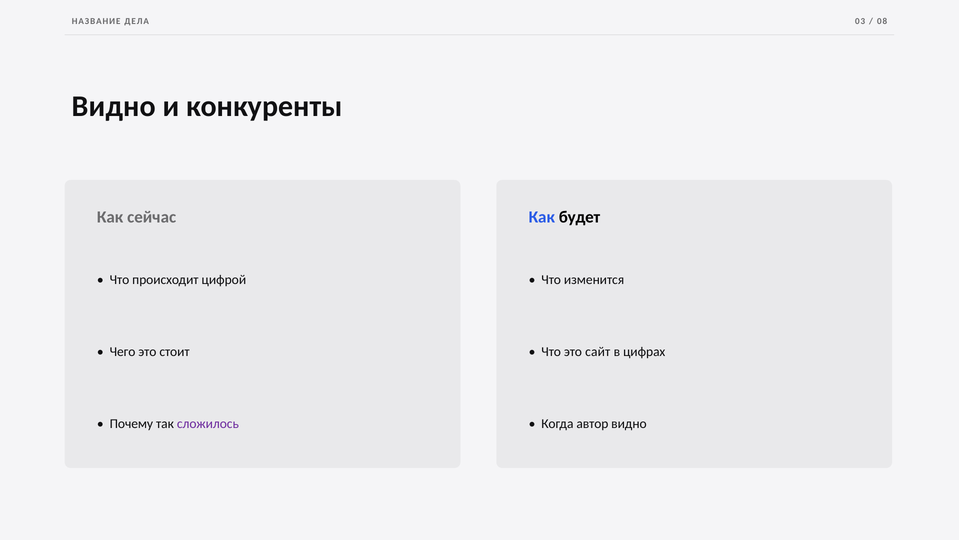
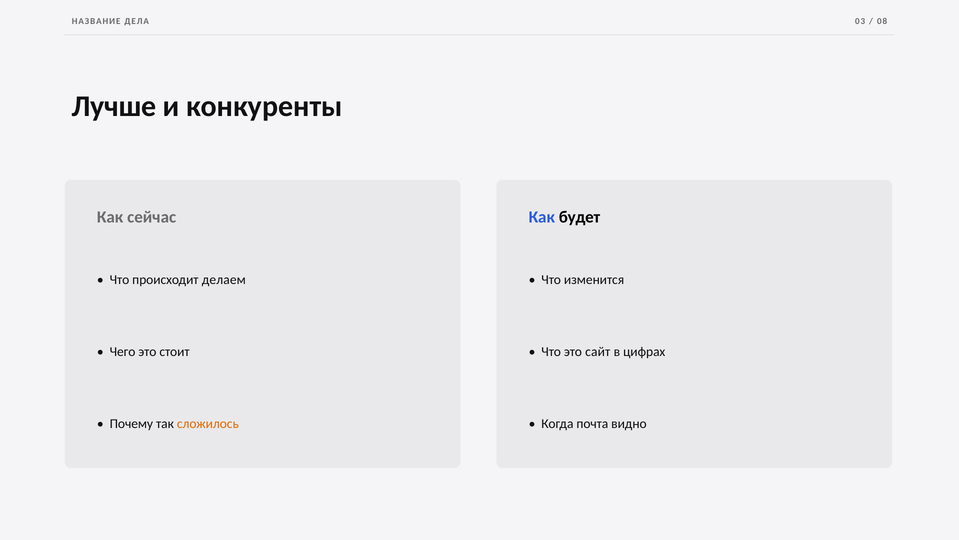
Видно at (114, 106): Видно -> Лучше
цифрой: цифрой -> делаем
сложилось colour: purple -> orange
автор: автор -> почта
